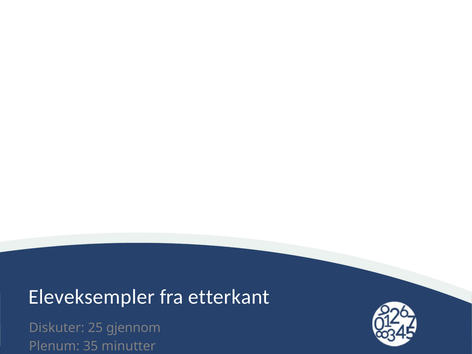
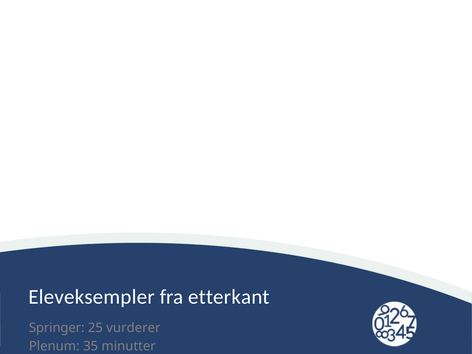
Diskuter: Diskuter -> Springer
gjennom: gjennom -> vurderer
